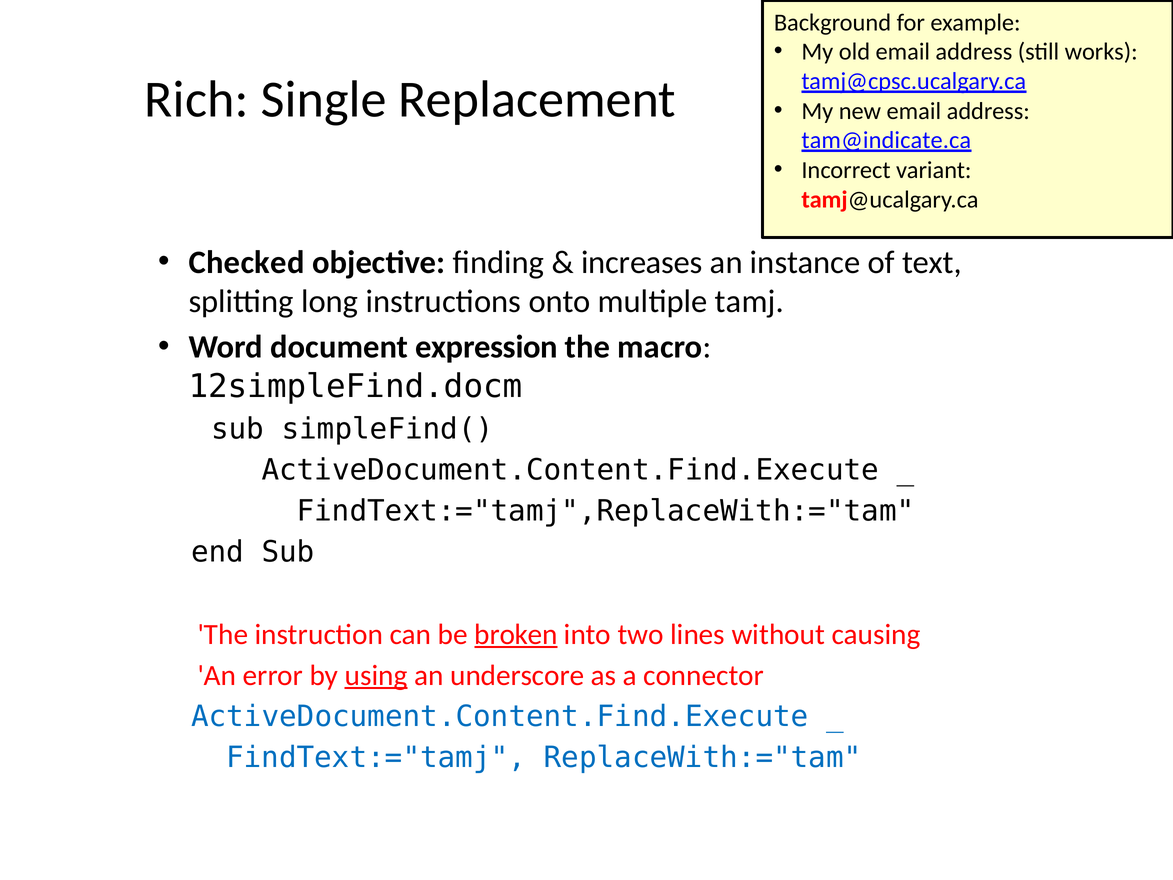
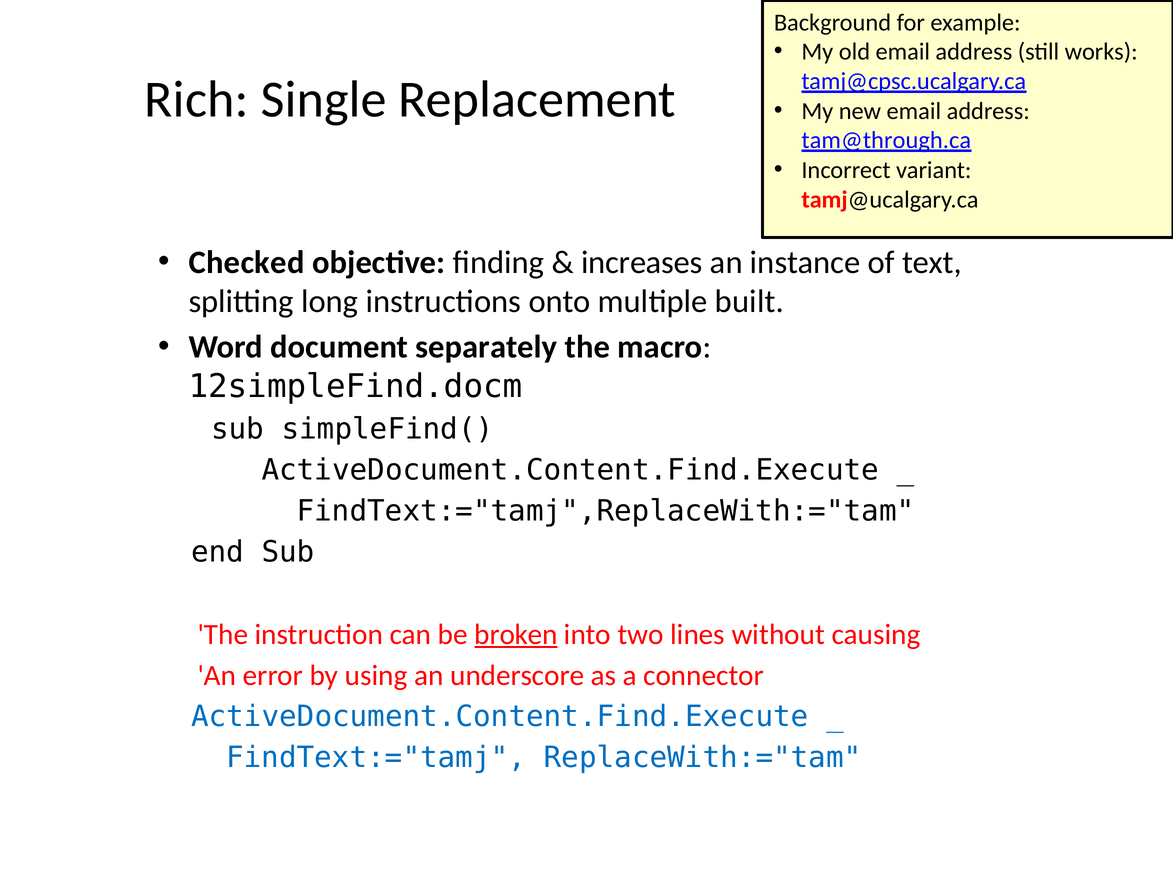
tam@indicate.ca: tam@indicate.ca -> tam@through.ca
tamj: tamj -> built
expression: expression -> separately
using underline: present -> none
